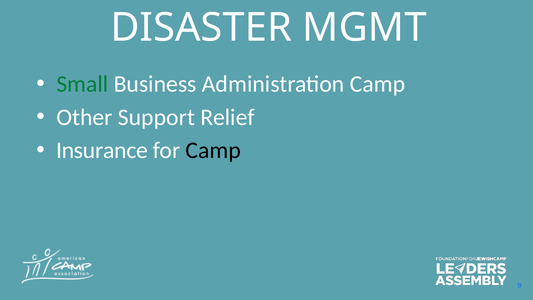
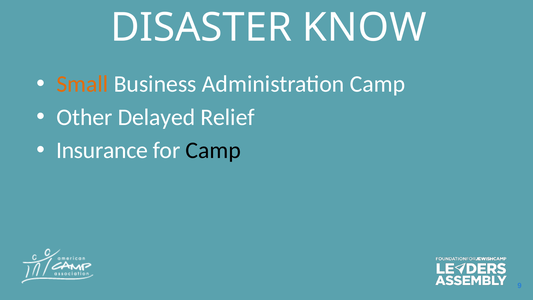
MGMT: MGMT -> KNOW
Small colour: green -> orange
Support: Support -> Delayed
